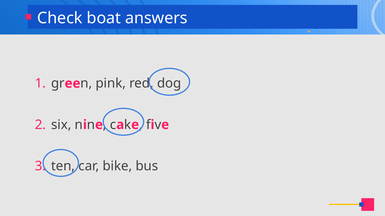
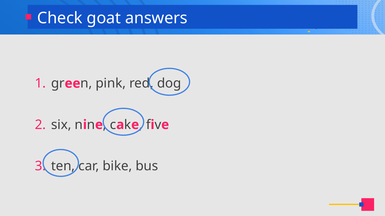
boat: boat -> goat
